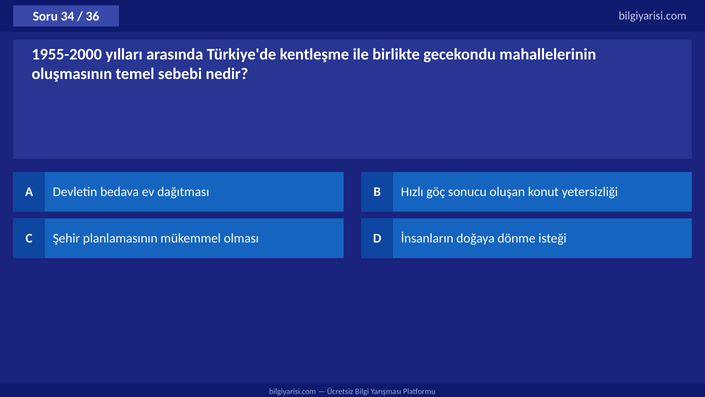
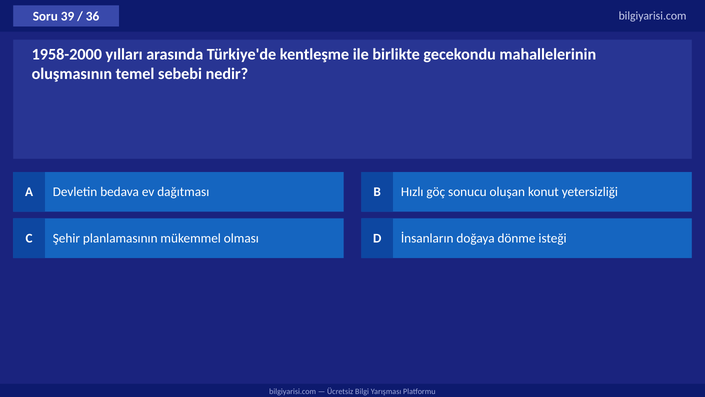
34: 34 -> 39
1955-2000: 1955-2000 -> 1958-2000
